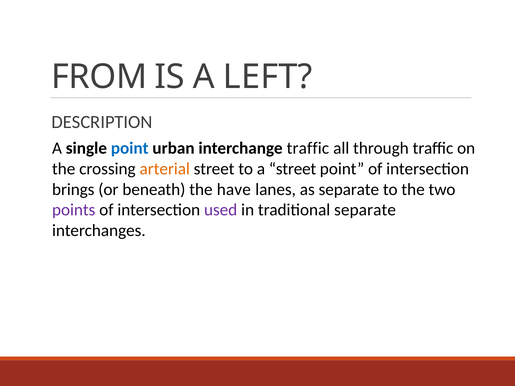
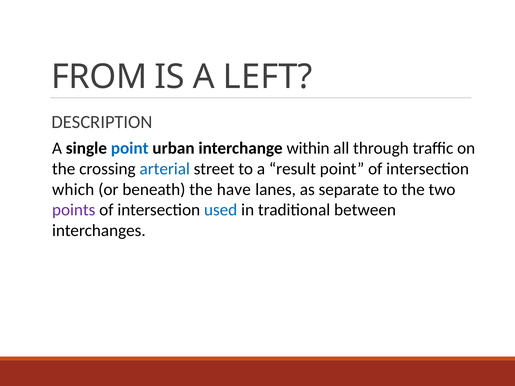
interchange traffic: traffic -> within
arterial colour: orange -> blue
a street: street -> result
brings: brings -> which
used colour: purple -> blue
traditional separate: separate -> between
